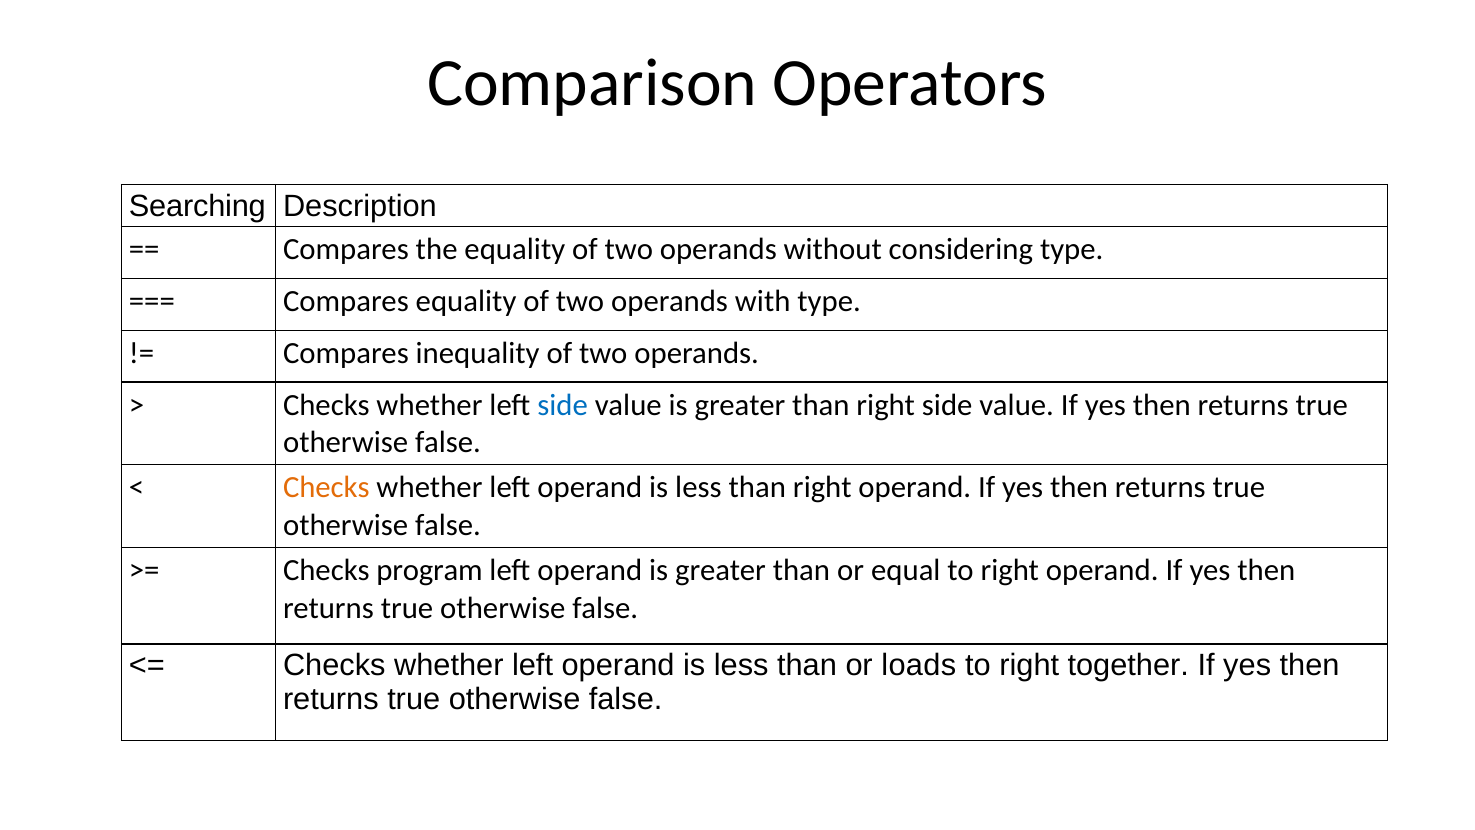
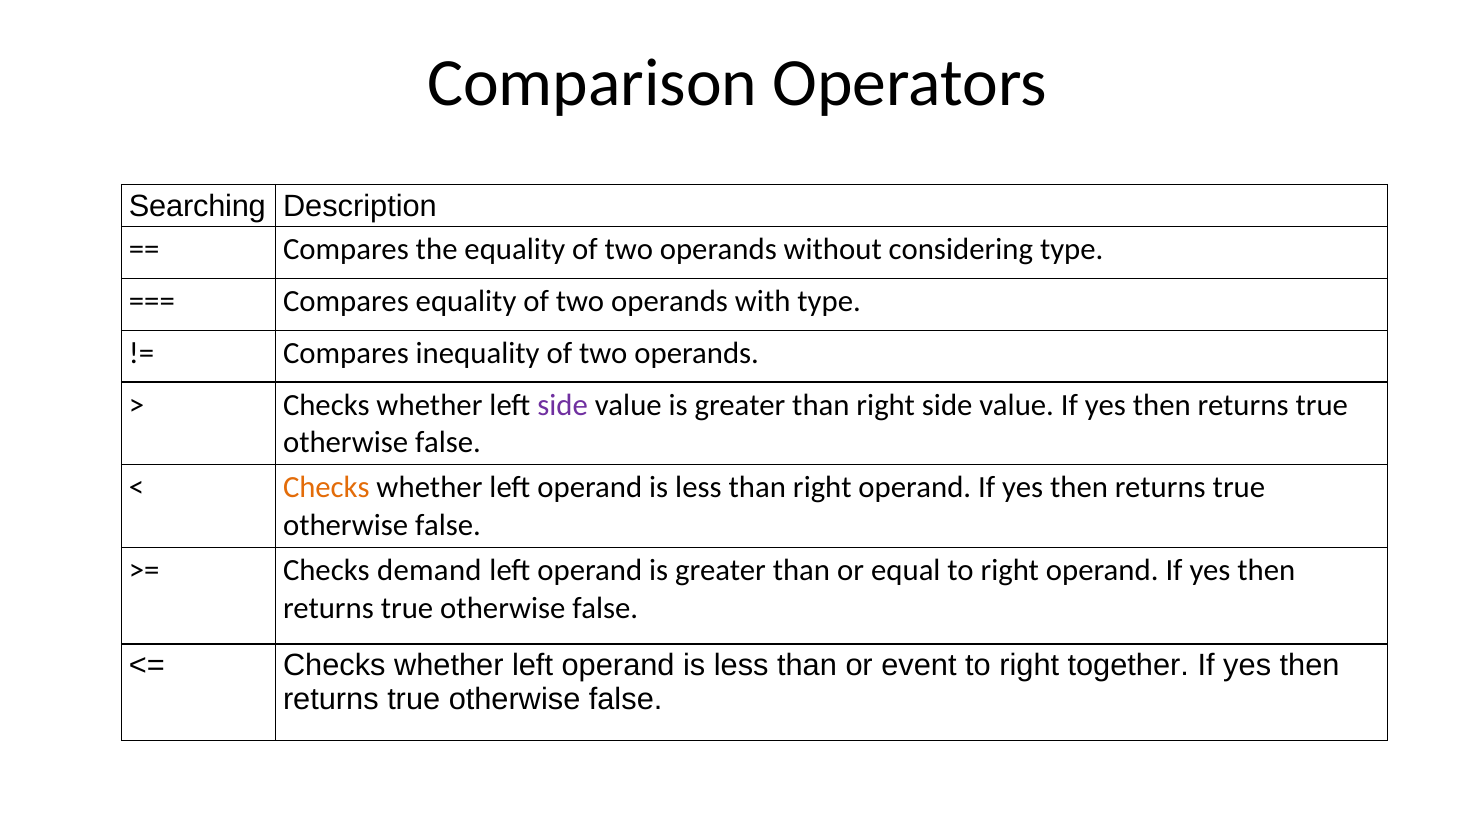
side at (563, 405) colour: blue -> purple
program: program -> demand
loads: loads -> event
